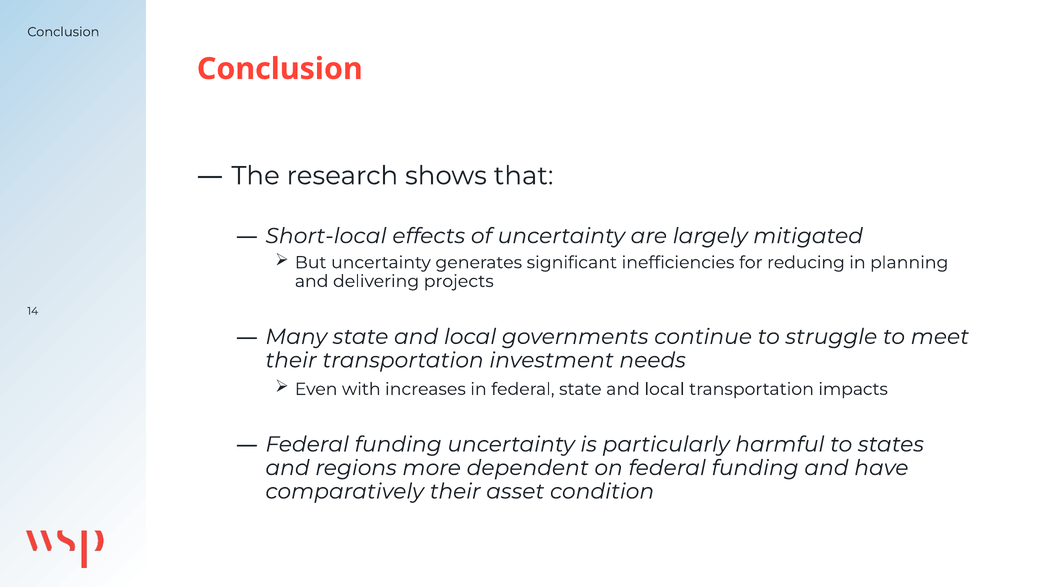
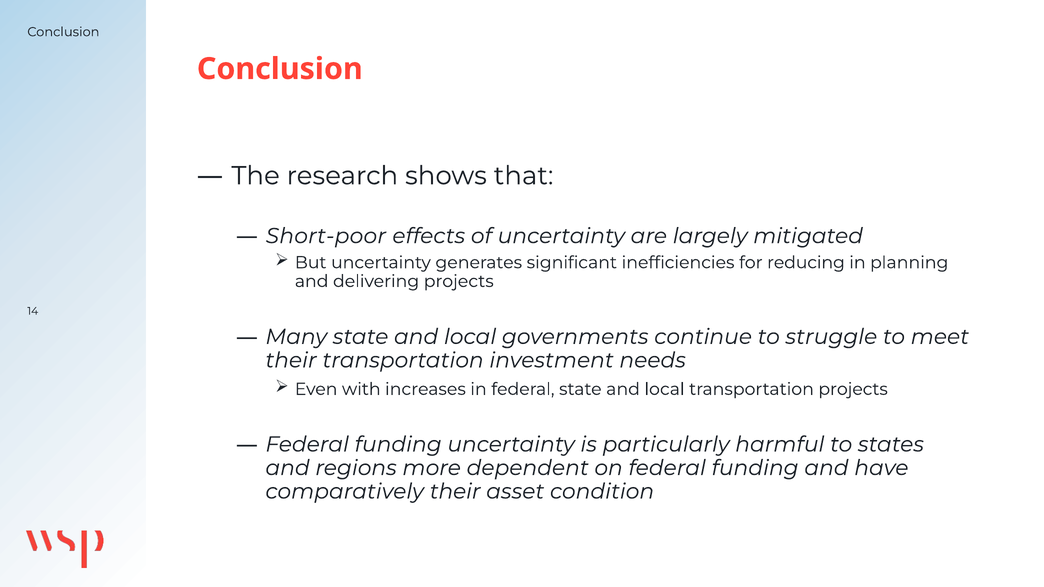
Short-local: Short-local -> Short-poor
transportation impacts: impacts -> projects
